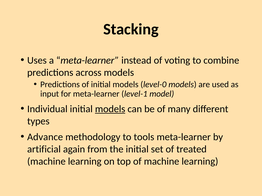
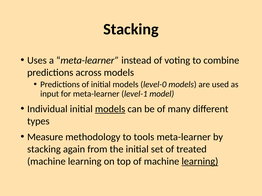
Advance: Advance -> Measure
artificial at (44, 150): artificial -> stacking
learning at (200, 162) underline: none -> present
